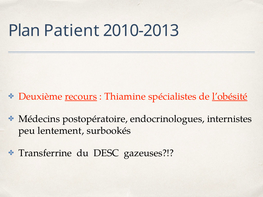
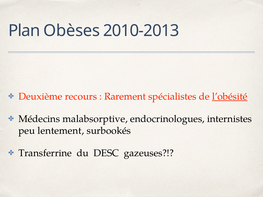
Patient: Patient -> Obèses
recours underline: present -> none
Thiamine: Thiamine -> Rarement
postopératoire: postopératoire -> malabsorptive
